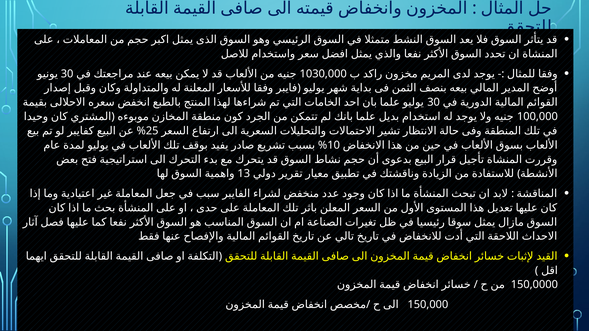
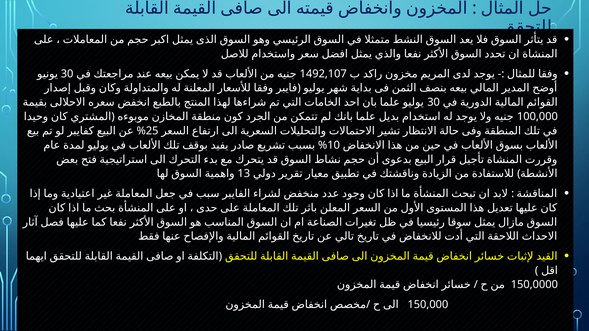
1030,000: 1030,000 -> 1492,107
